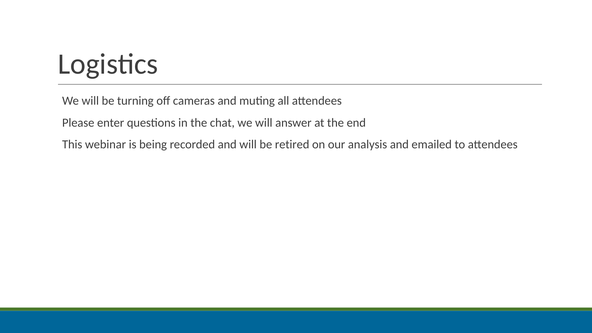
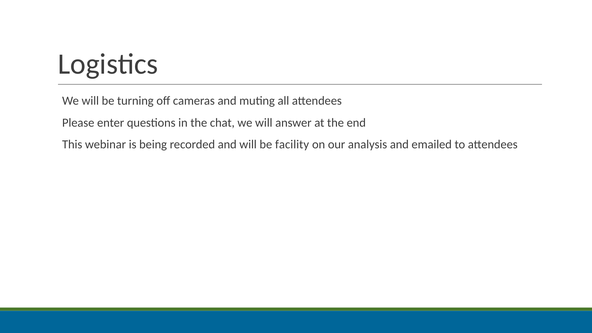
retired: retired -> facility
